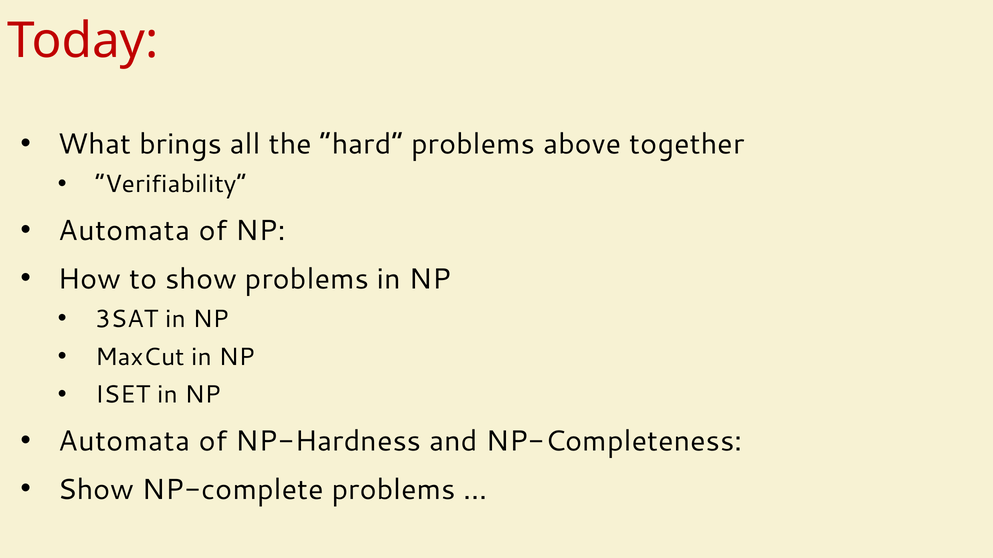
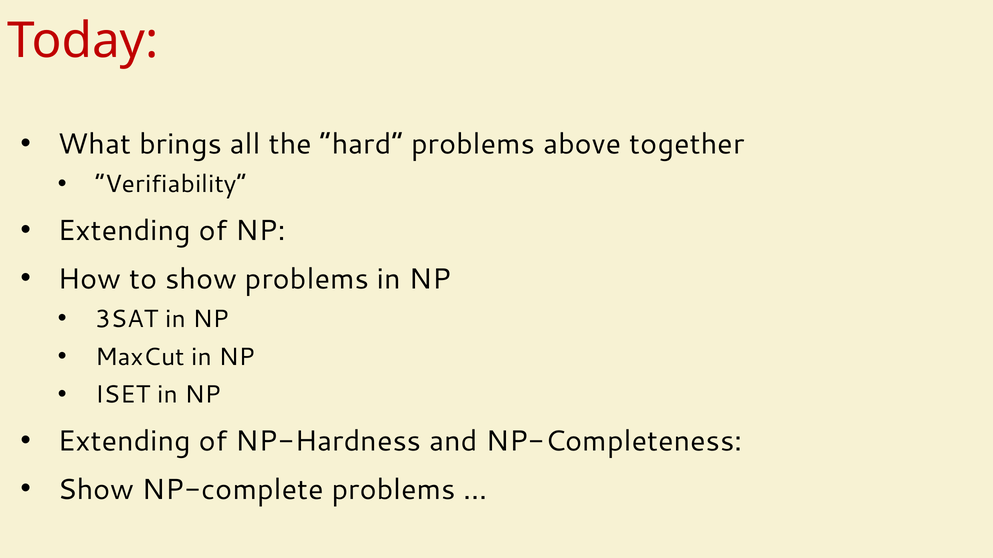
Automata at (124, 231): Automata -> Extending
Automata at (124, 442): Automata -> Extending
